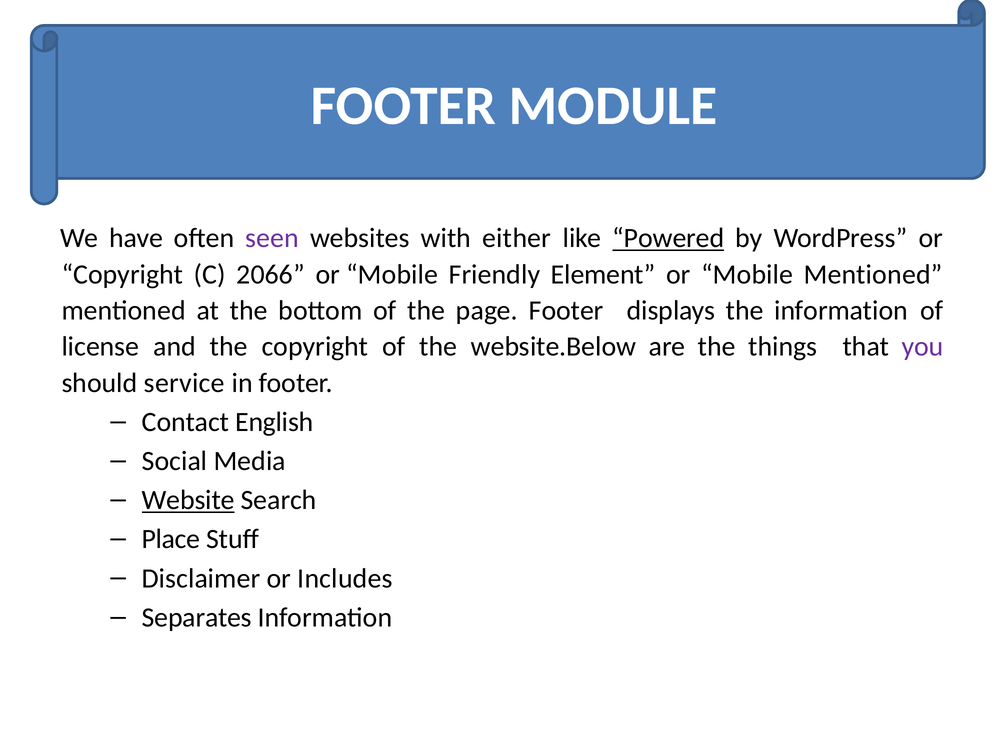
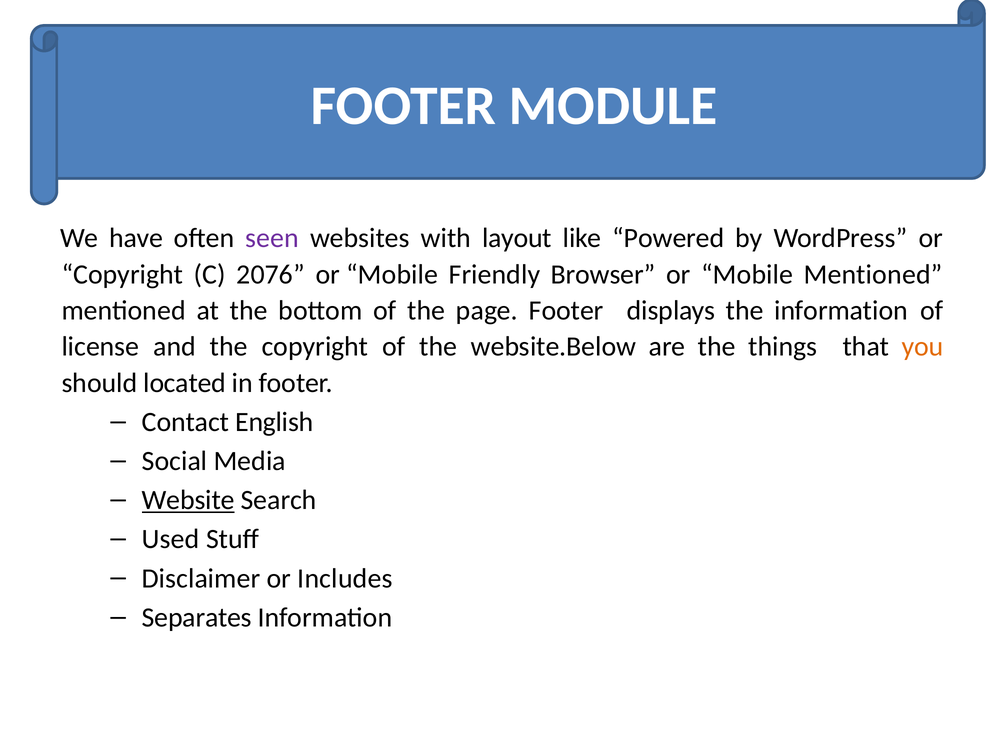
either: either -> layout
Powered underline: present -> none
2066: 2066 -> 2076
Element: Element -> Browser
you colour: purple -> orange
service: service -> located
Place: Place -> Used
